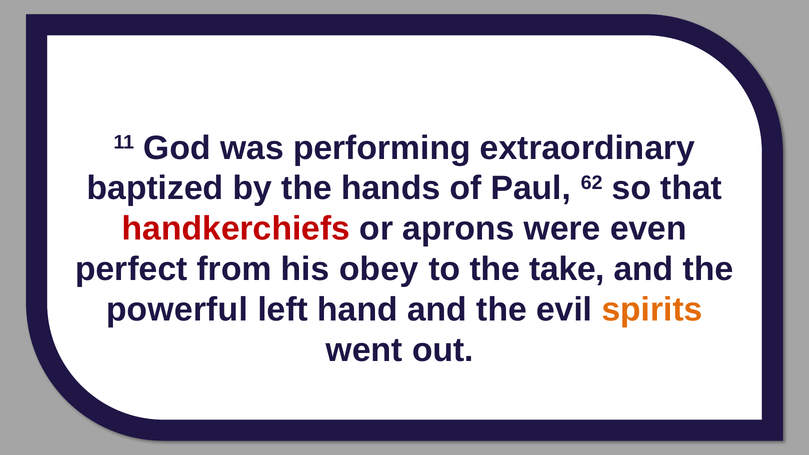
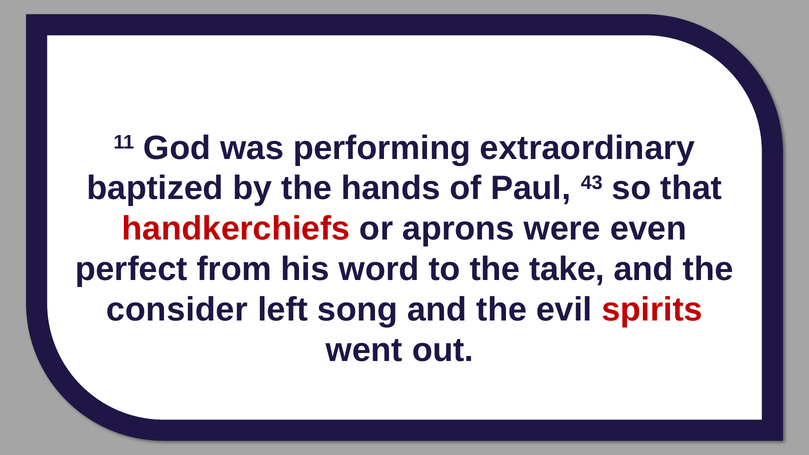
62: 62 -> 43
obey: obey -> word
powerful: powerful -> consider
hand: hand -> song
spirits colour: orange -> red
